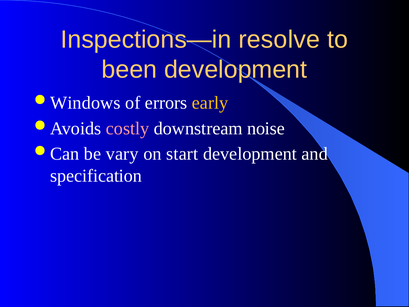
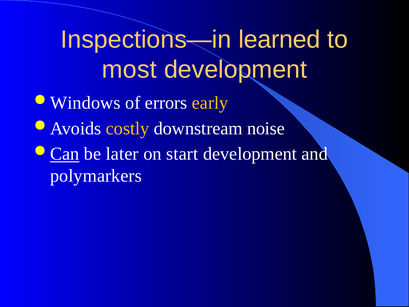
resolve: resolve -> learned
been: been -> most
costly colour: pink -> yellow
Can underline: none -> present
vary: vary -> later
specification: specification -> polymarkers
